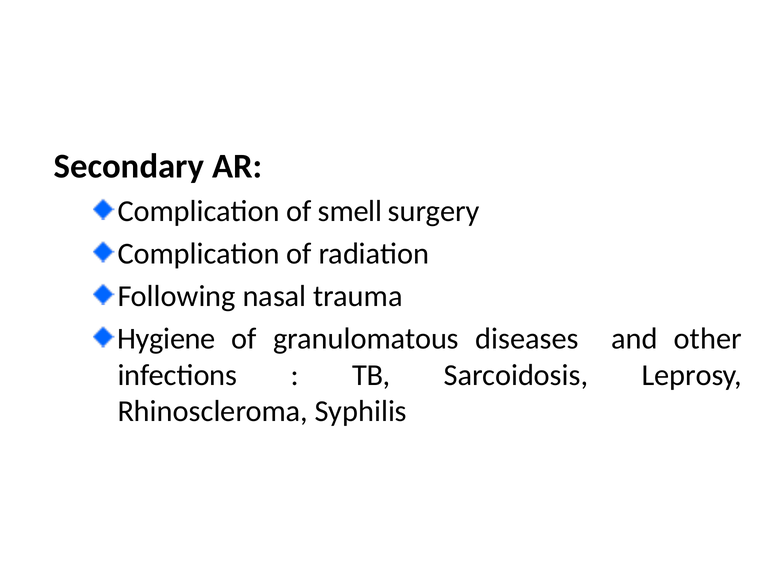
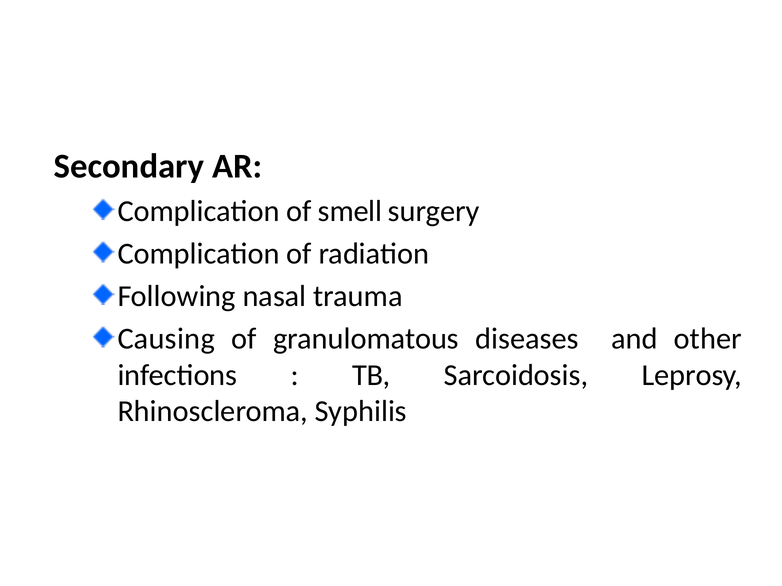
Hygiene: Hygiene -> Causing
